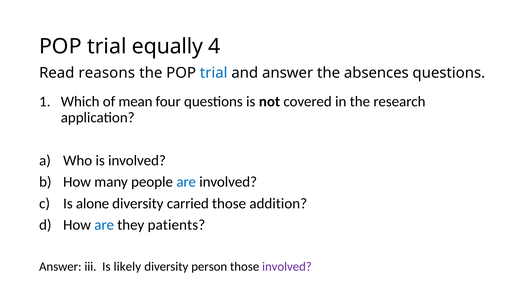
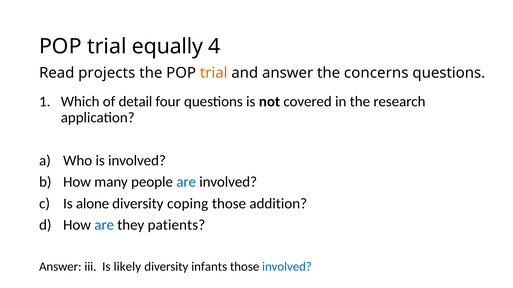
reasons: reasons -> projects
trial at (214, 73) colour: blue -> orange
absences: absences -> concerns
mean: mean -> detail
carried: carried -> coping
person: person -> infants
involved at (287, 267) colour: purple -> blue
